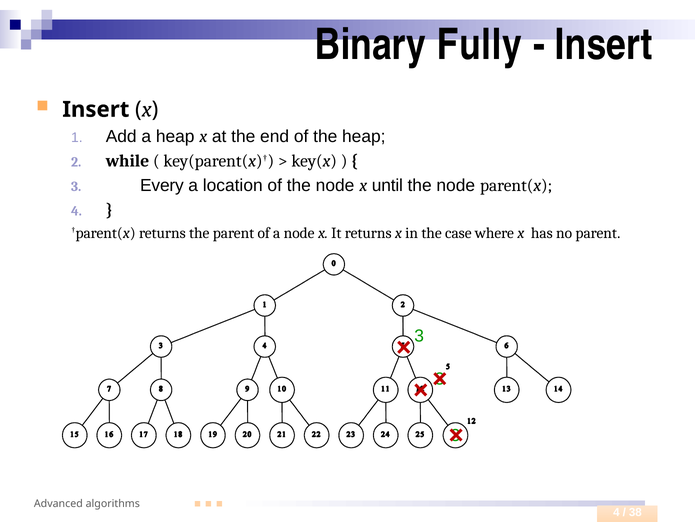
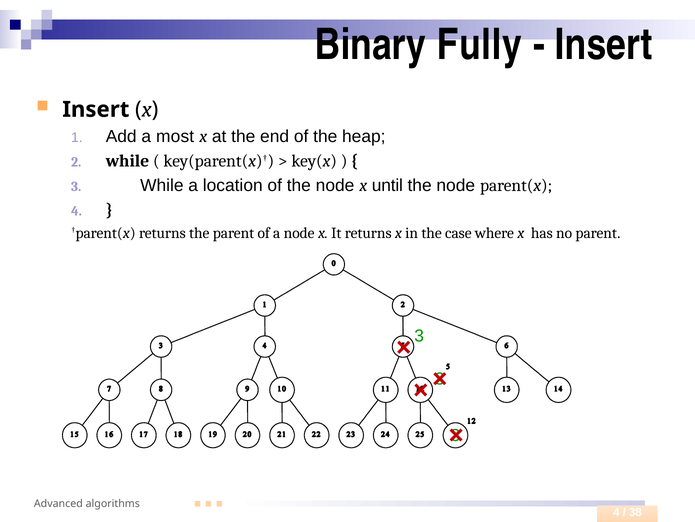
a heap: heap -> most
3 Every: Every -> While
